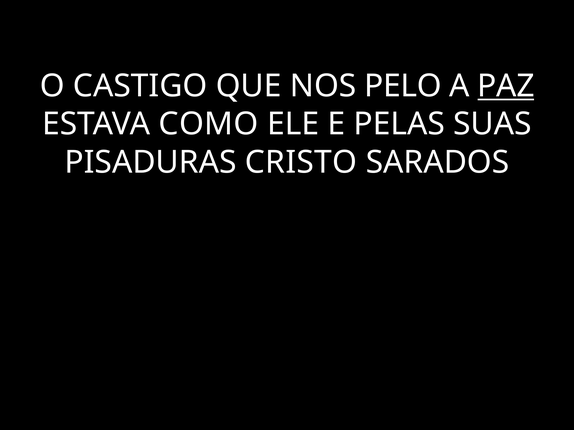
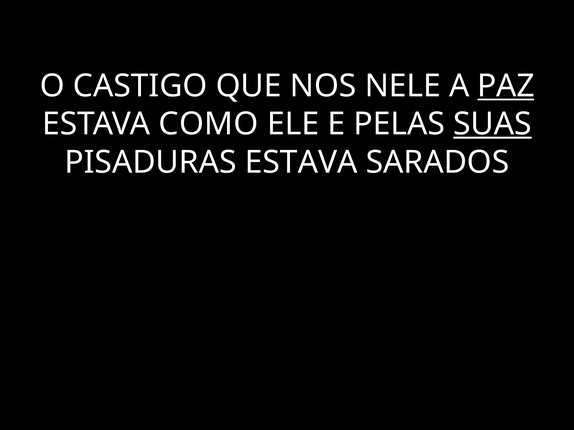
PELO: PELO -> NELE
SUAS underline: none -> present
PISADURAS CRISTO: CRISTO -> ESTAVA
